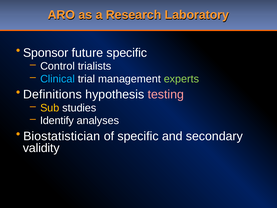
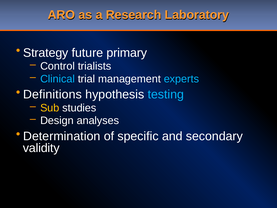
Sponsor: Sponsor -> Strategy
future specific: specific -> primary
experts colour: light green -> light blue
testing colour: pink -> light blue
Identify: Identify -> Design
Biostatistician: Biostatistician -> Determination
